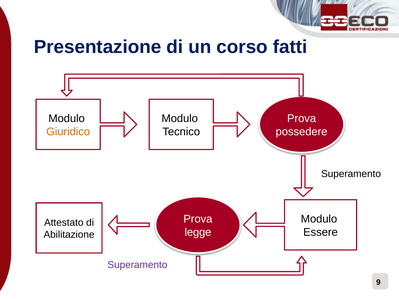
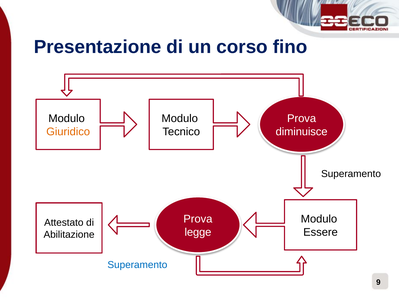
fatti: fatti -> fino
possedere: possedere -> diminuisce
Superamento at (137, 265) colour: purple -> blue
